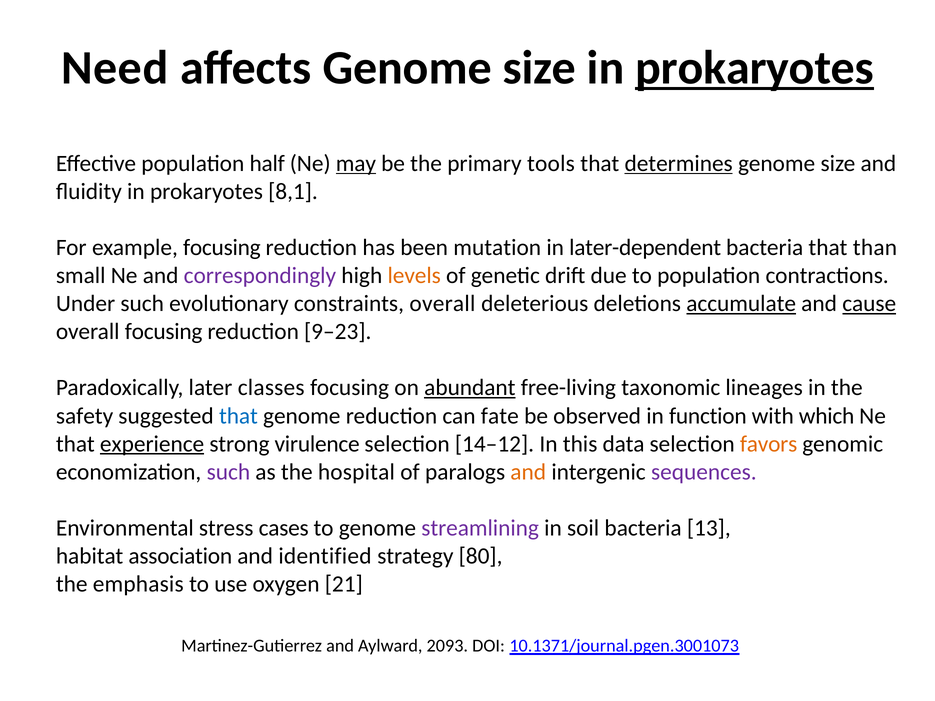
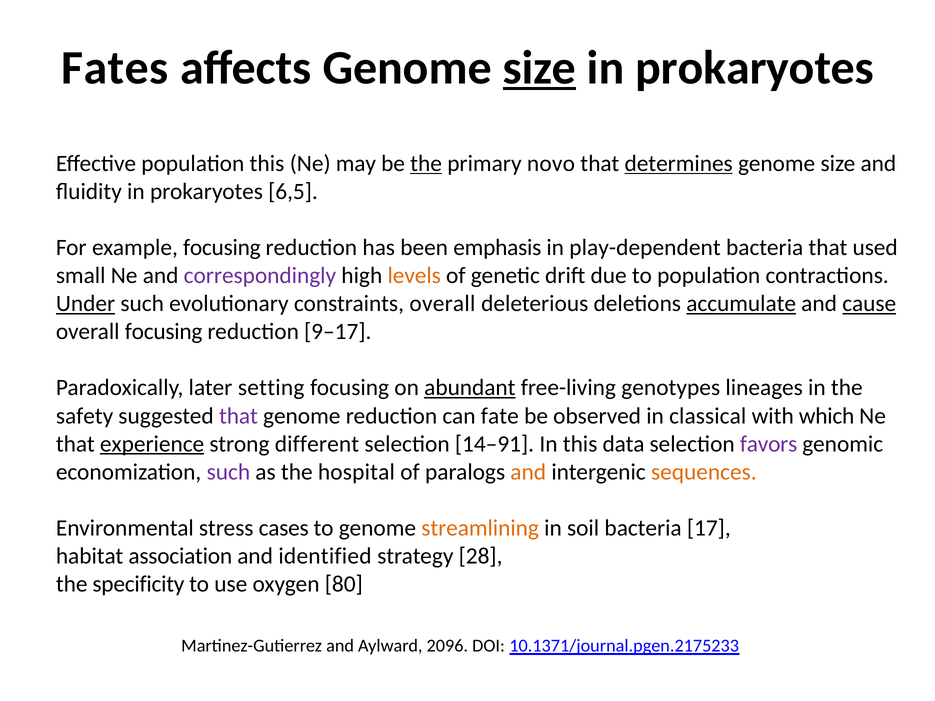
Need: Need -> Fates
size at (539, 68) underline: none -> present
prokaryotes at (755, 68) underline: present -> none
population half: half -> this
may underline: present -> none
the at (426, 163) underline: none -> present
tools: tools -> novo
8,1: 8,1 -> 6,5
mutation: mutation -> emphasis
later-dependent: later-dependent -> play-dependent
than: than -> used
Under underline: none -> present
9–23: 9–23 -> 9–17
classes: classes -> setting
taxonomic: taxonomic -> genotypes
that at (238, 416) colour: blue -> purple
function: function -> classical
virulence: virulence -> different
14–12: 14–12 -> 14–91
favors colour: orange -> purple
sequences colour: purple -> orange
streamlining colour: purple -> orange
13: 13 -> 17
80: 80 -> 28
emphasis: emphasis -> specificity
21: 21 -> 80
2093: 2093 -> 2096
10.1371/journal.pgen.3001073: 10.1371/journal.pgen.3001073 -> 10.1371/journal.pgen.2175233
